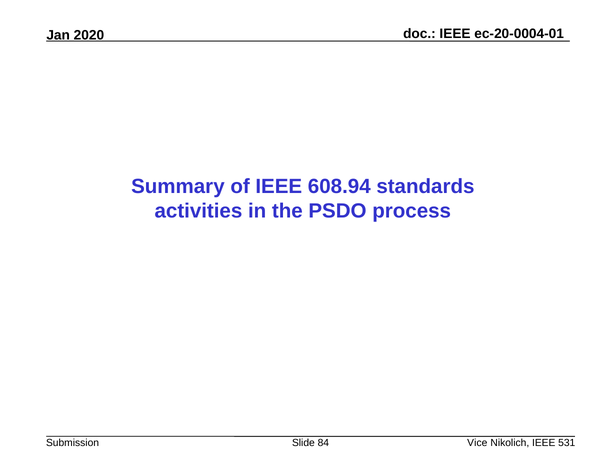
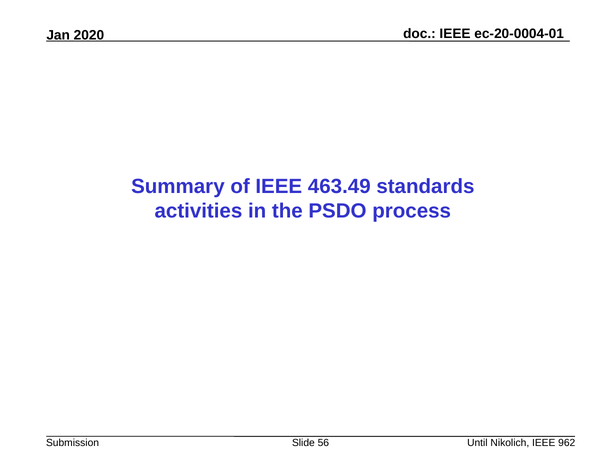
608.94: 608.94 -> 463.49
84: 84 -> 56
Vice: Vice -> Until
531: 531 -> 962
